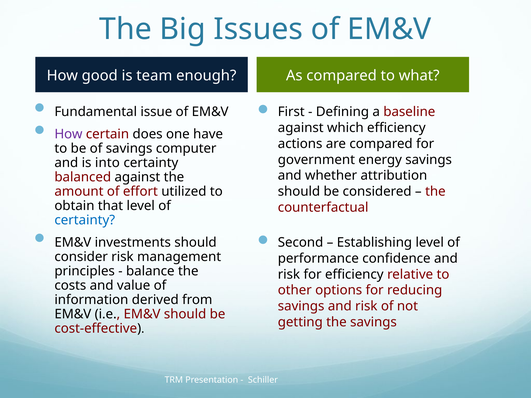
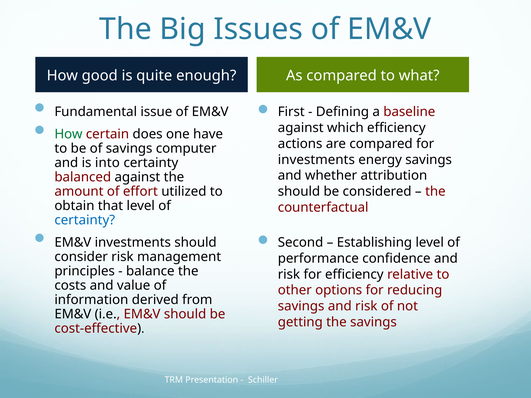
team: team -> quite
How at (68, 134) colour: purple -> green
government at (316, 160): government -> investments
